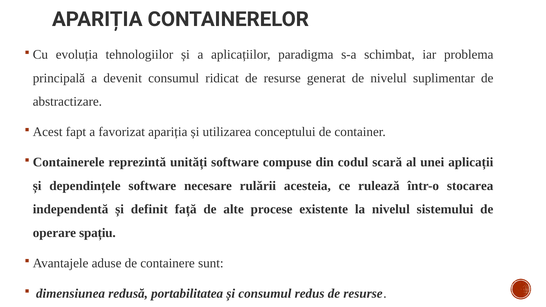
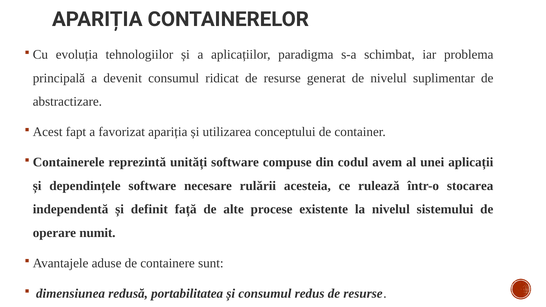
scară: scară -> avem
spațiu: spațiu -> numit
